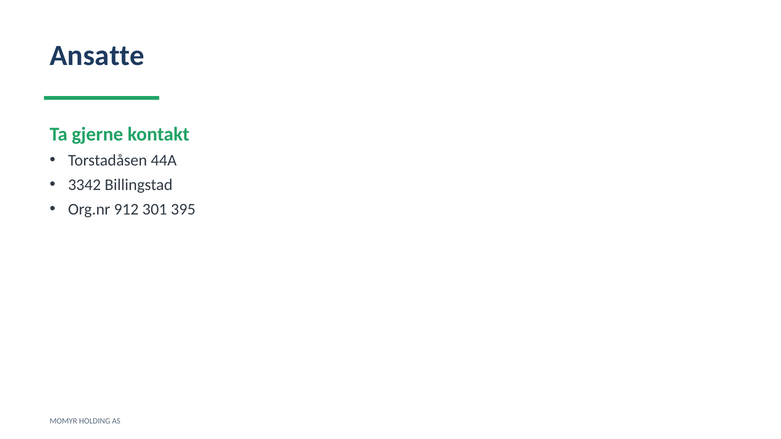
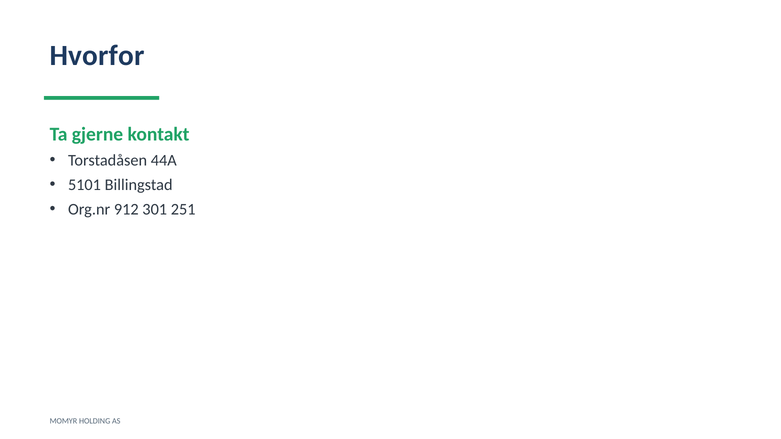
Ansatte: Ansatte -> Hvorfor
3342: 3342 -> 5101
395: 395 -> 251
